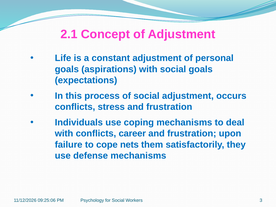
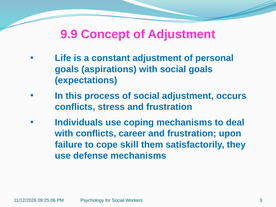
2.1: 2.1 -> 9.9
nets: nets -> skill
